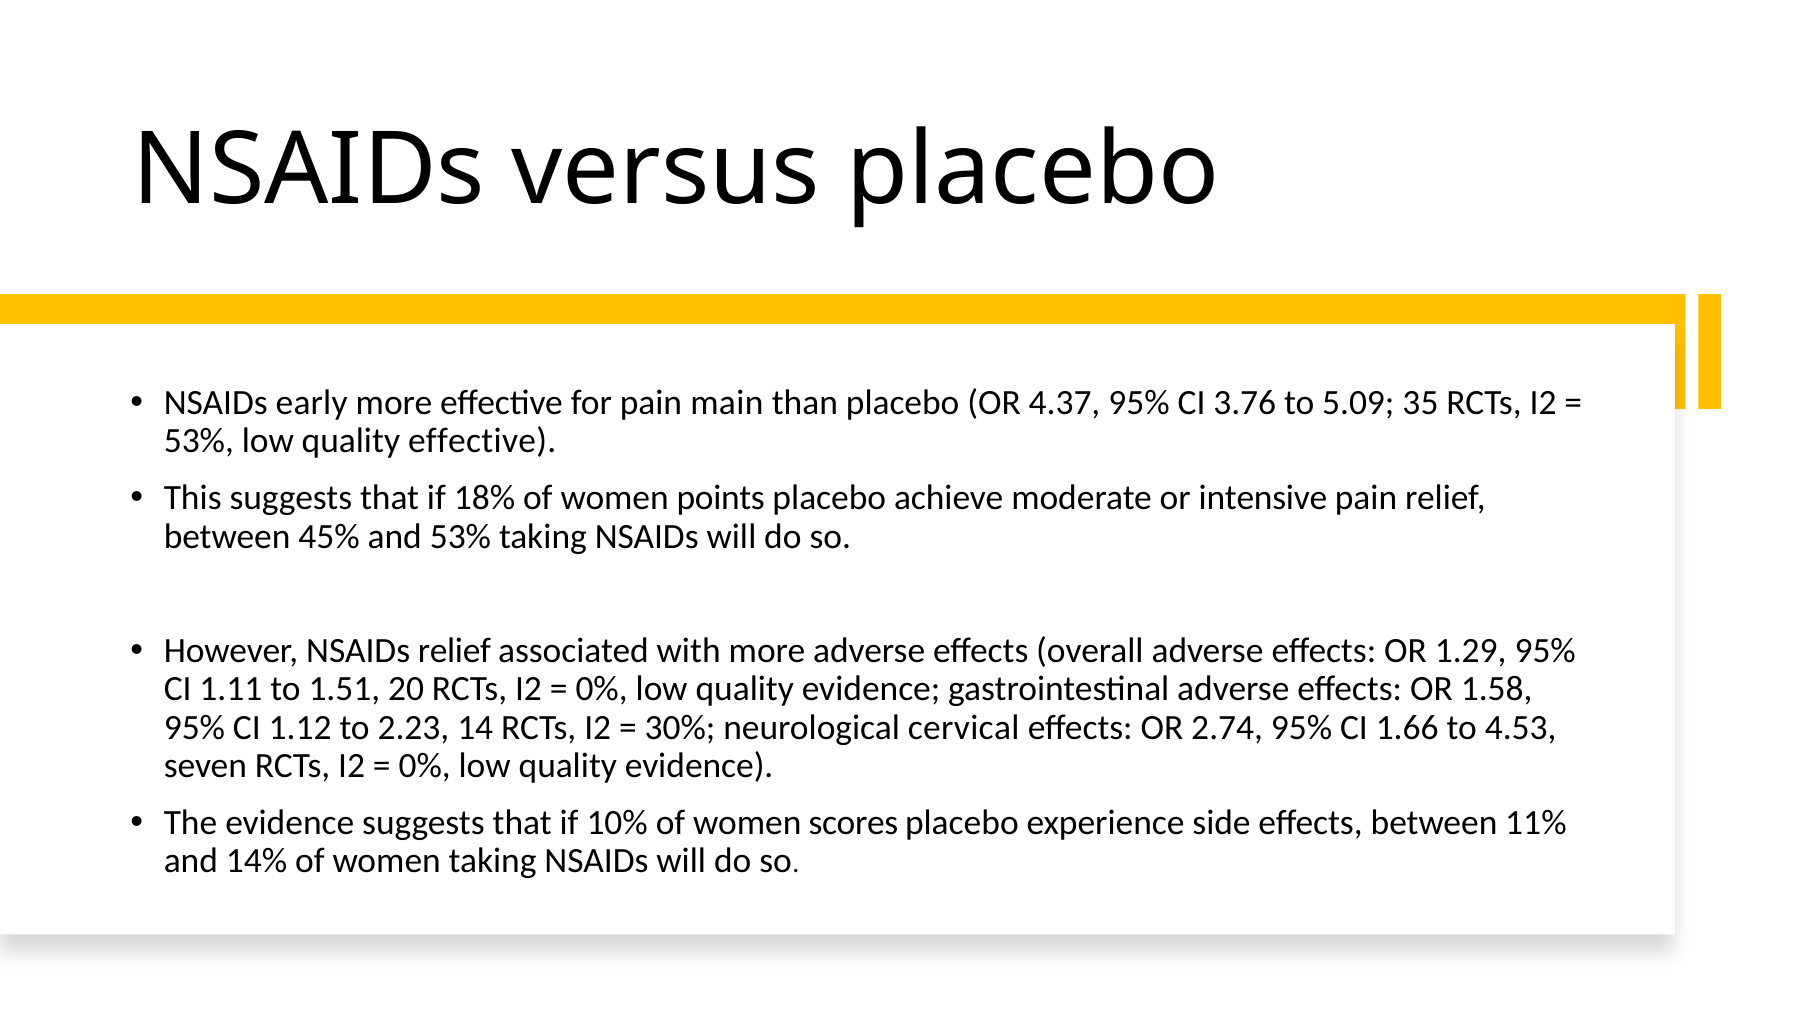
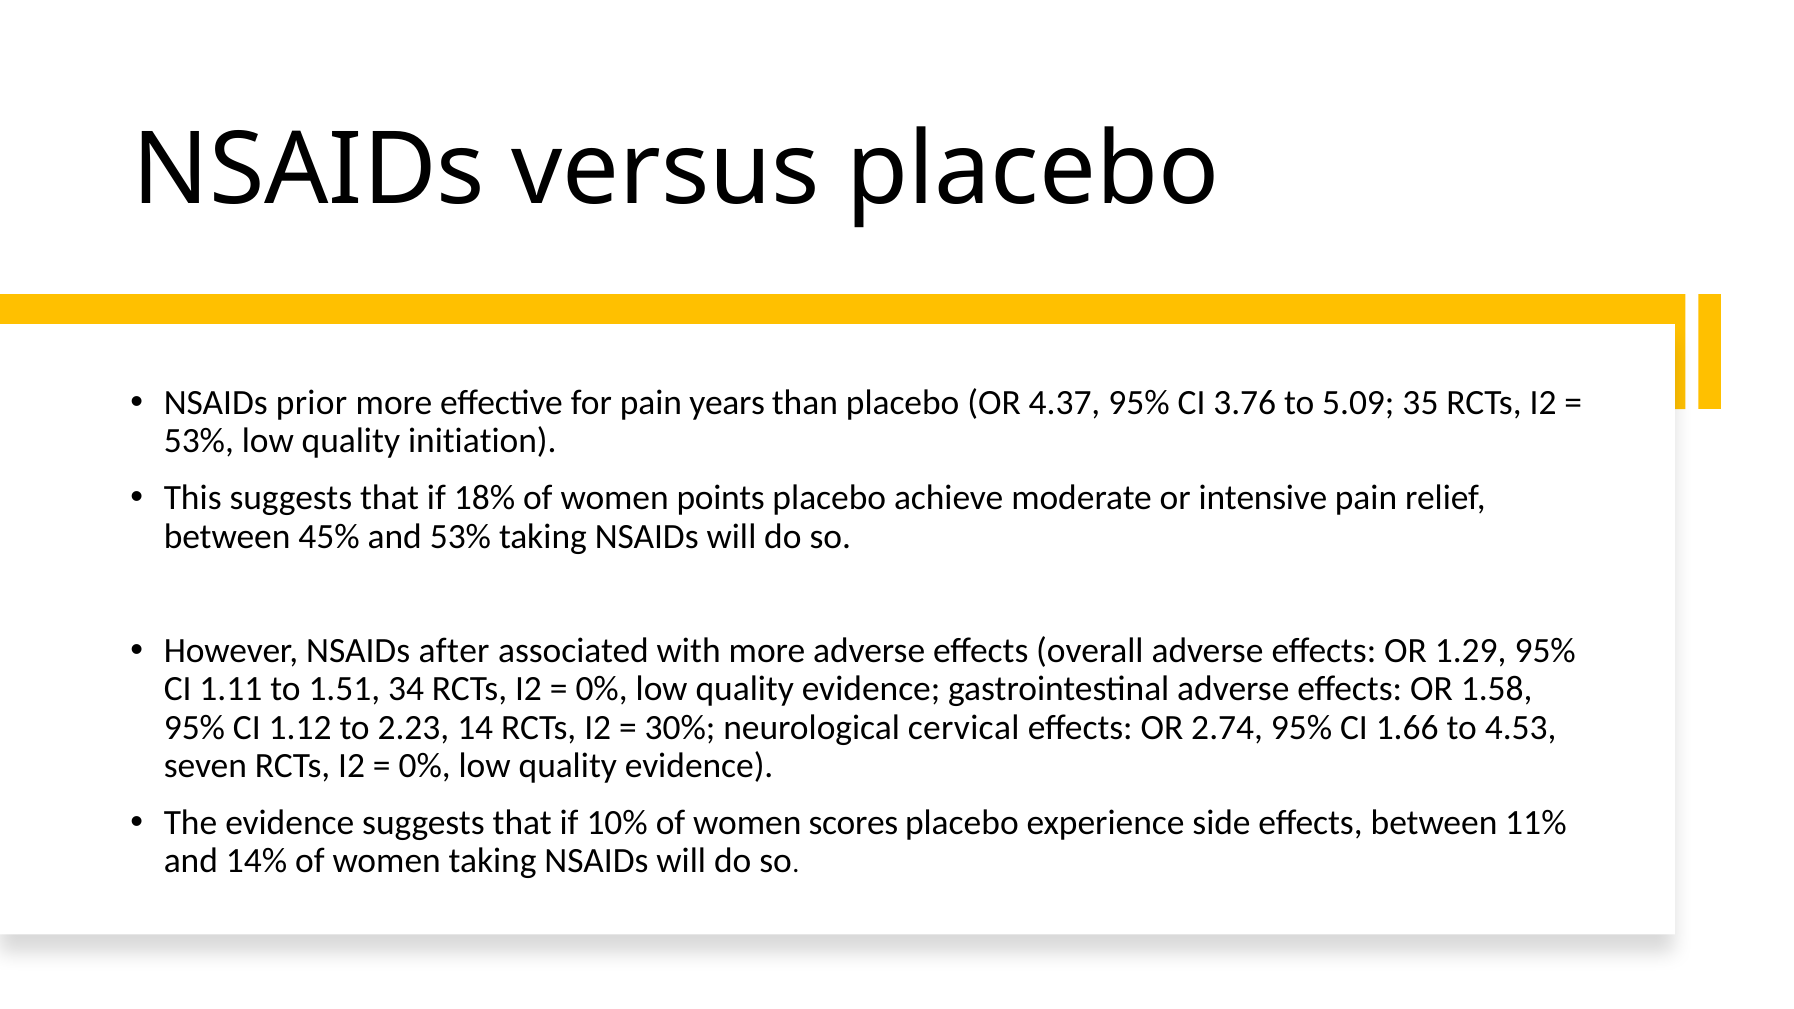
early: early -> prior
main: main -> years
quality effective: effective -> initiation
NSAIDs relief: relief -> after
20: 20 -> 34
